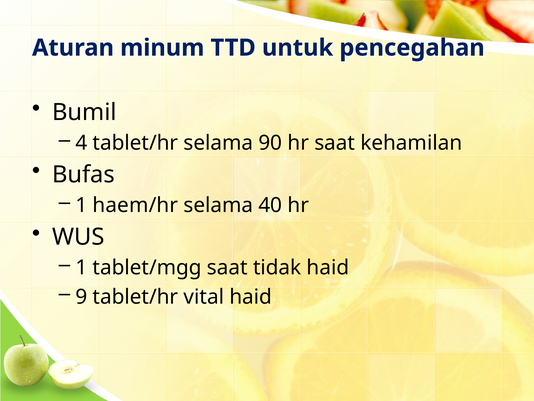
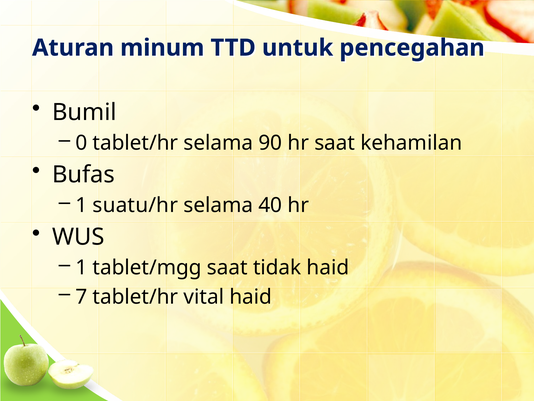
4: 4 -> 0
haem/hr: haem/hr -> suatu/hr
9: 9 -> 7
